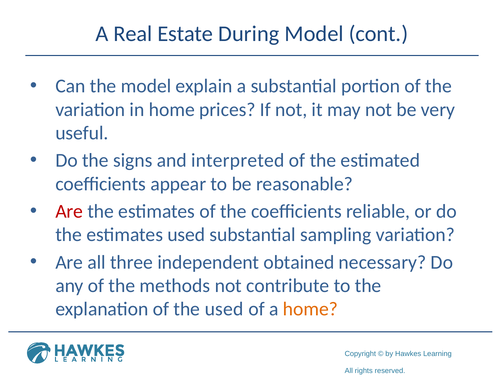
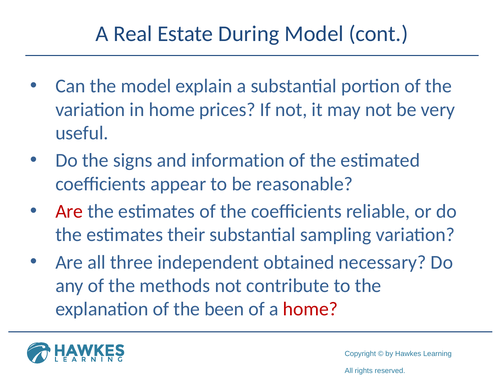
interpreted: interpreted -> information
estimates used: used -> their
the used: used -> been
home at (310, 309) colour: orange -> red
